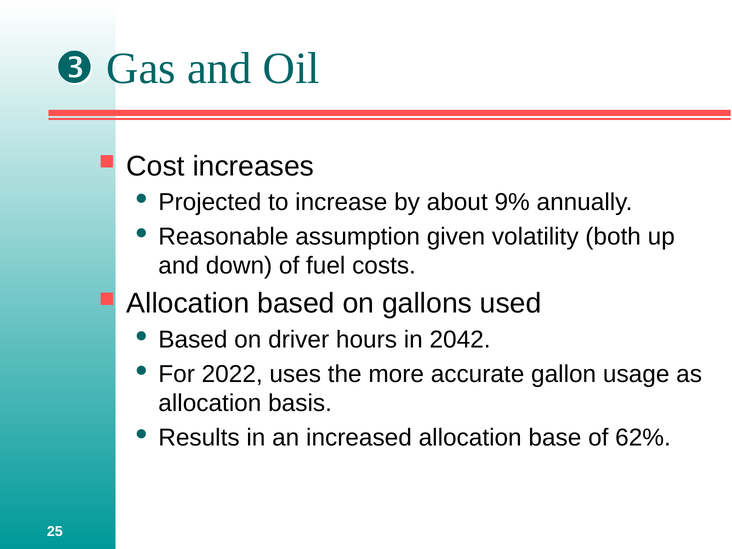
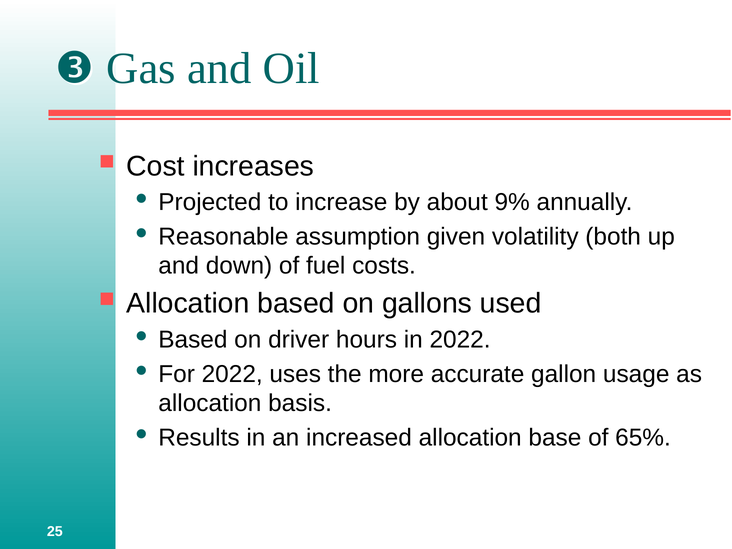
in 2042: 2042 -> 2022
62%: 62% -> 65%
